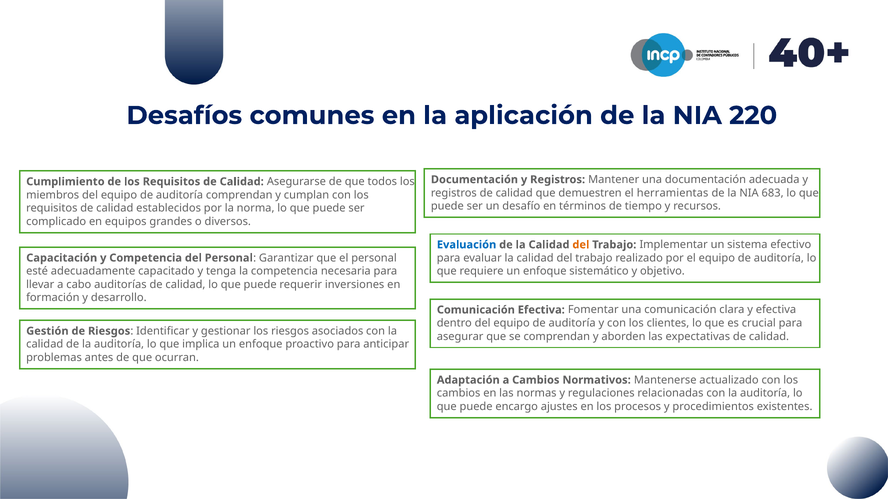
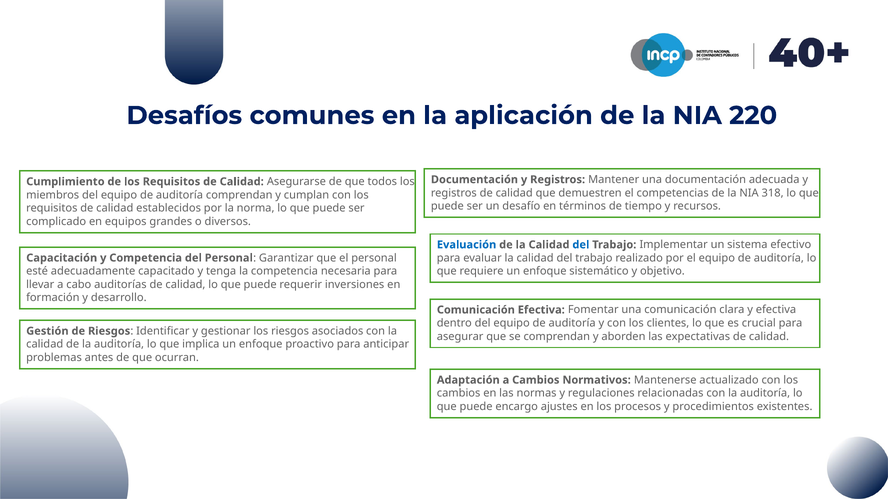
herramientas: herramientas -> competencias
683: 683 -> 318
del at (581, 245) colour: orange -> blue
